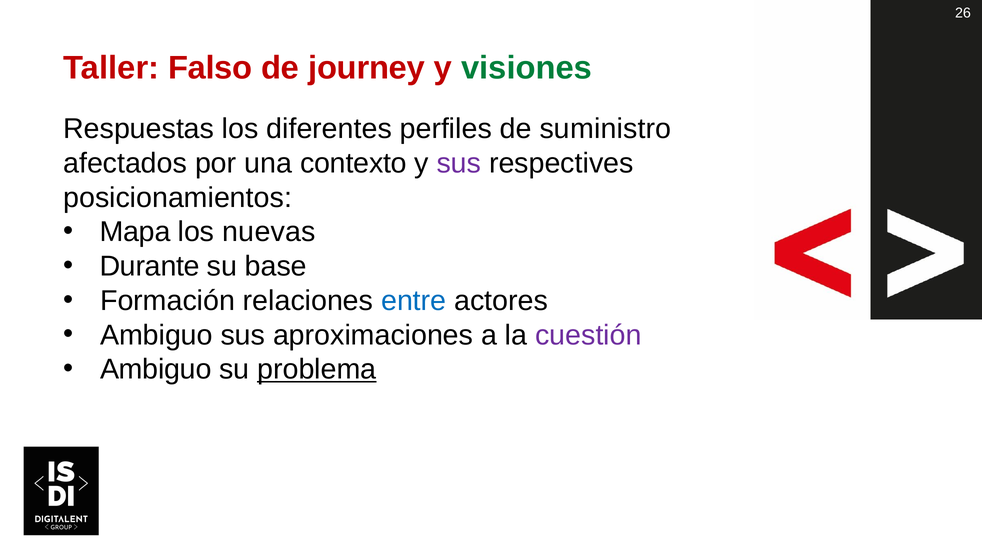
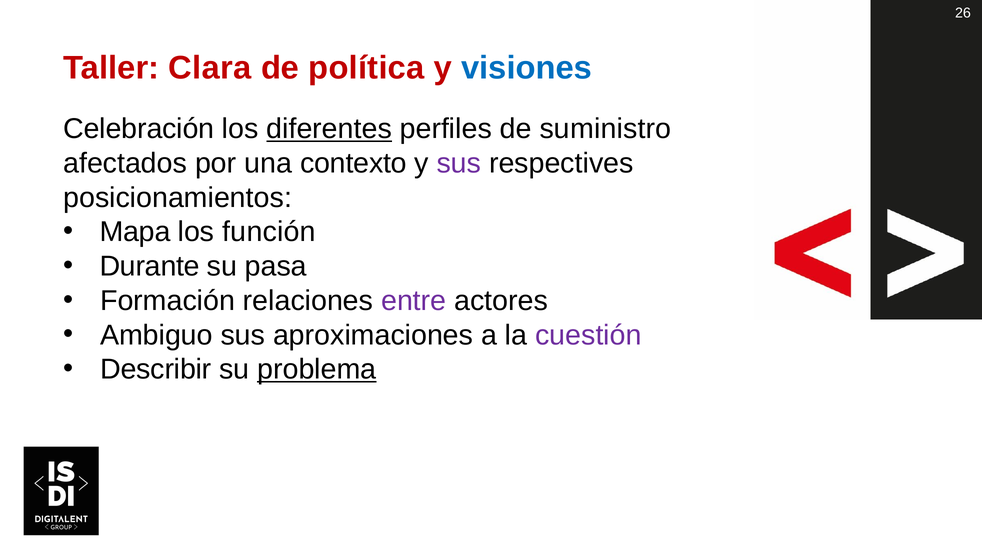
Falso: Falso -> Clara
journey: journey -> política
visiones colour: green -> blue
Respuestas: Respuestas -> Celebración
diferentes underline: none -> present
nuevas: nuevas -> función
base: base -> pasa
entre colour: blue -> purple
Ambiguo at (156, 370): Ambiguo -> Describir
